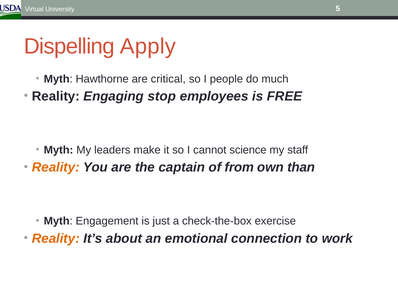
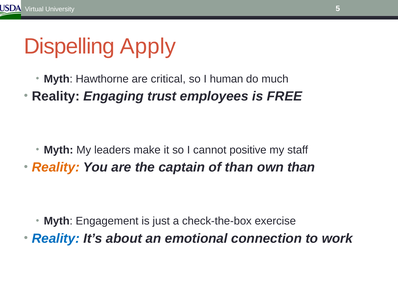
people: people -> human
stop: stop -> trust
science: science -> positive
of from: from -> than
Reality at (56, 239) colour: orange -> blue
